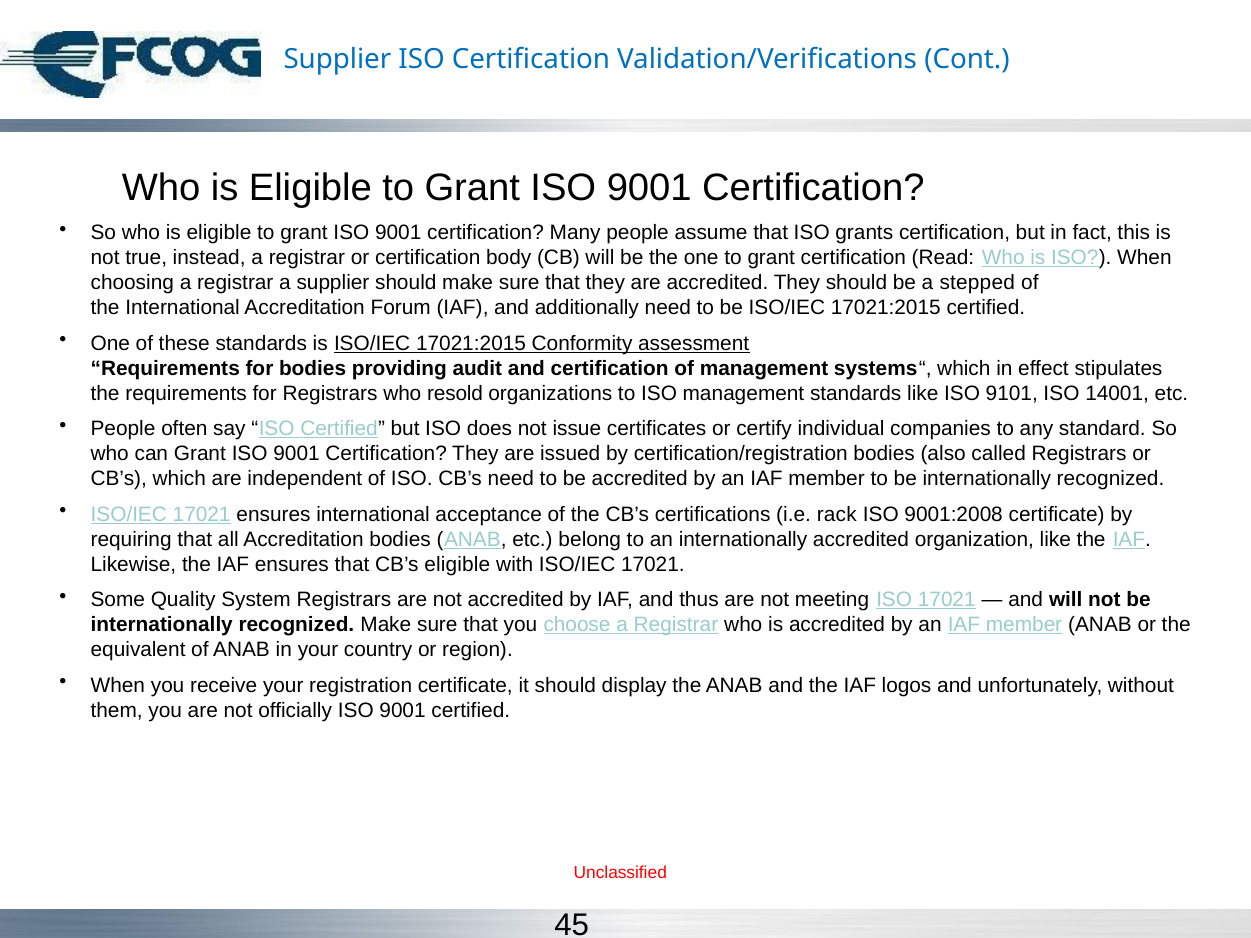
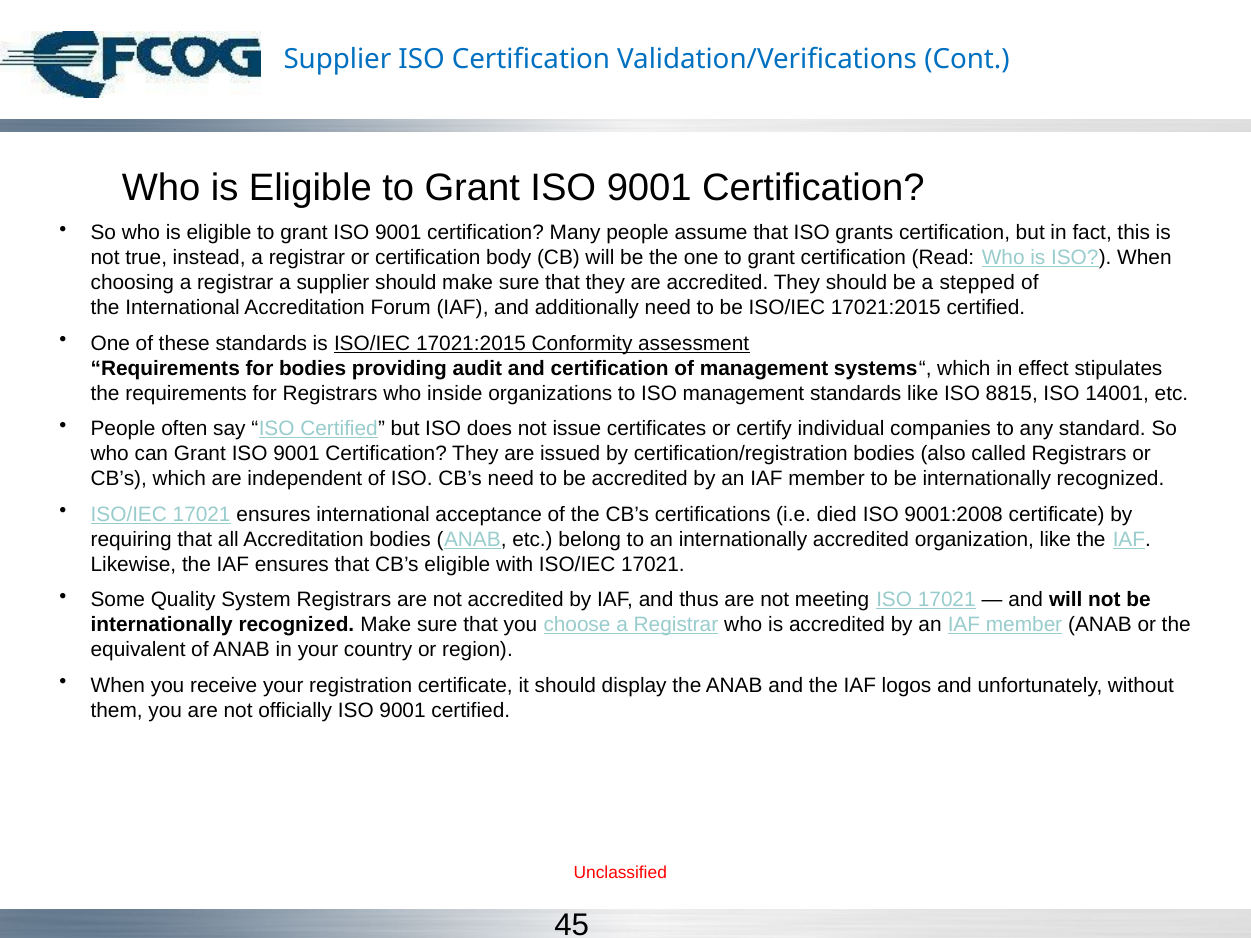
resold: resold -> inside
9101: 9101 -> 8815
rack: rack -> died
